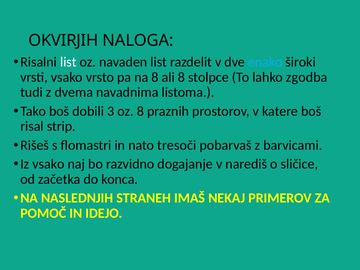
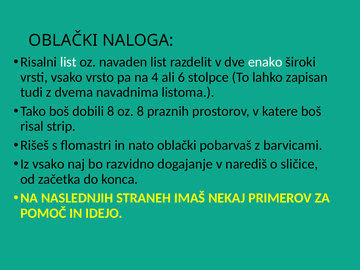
OKVIRJIH at (63, 40): OKVIRJIH -> OBLAČKI
enako colour: light blue -> white
na 8: 8 -> 4
ali 8: 8 -> 6
zgodba: zgodba -> zapisan
dobili 3: 3 -> 8
nato tresoči: tresoči -> oblački
